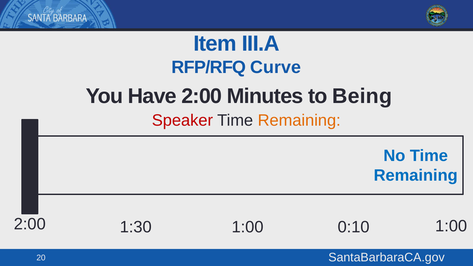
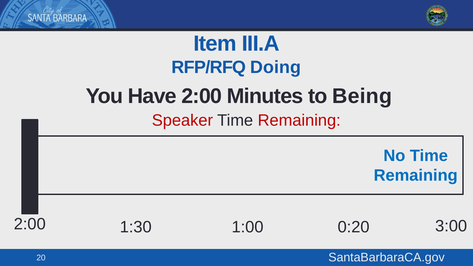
Curve: Curve -> Doing
Remaining at (299, 120) colour: orange -> red
2:00 1:00: 1:00 -> 3:00
0:10: 0:10 -> 0:20
